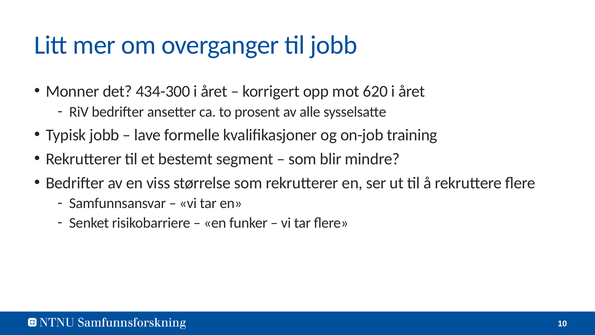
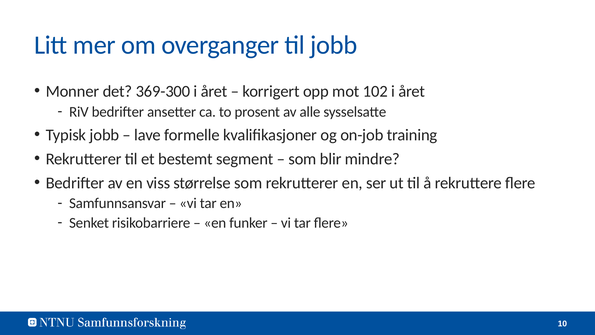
434-300: 434-300 -> 369-300
620: 620 -> 102
